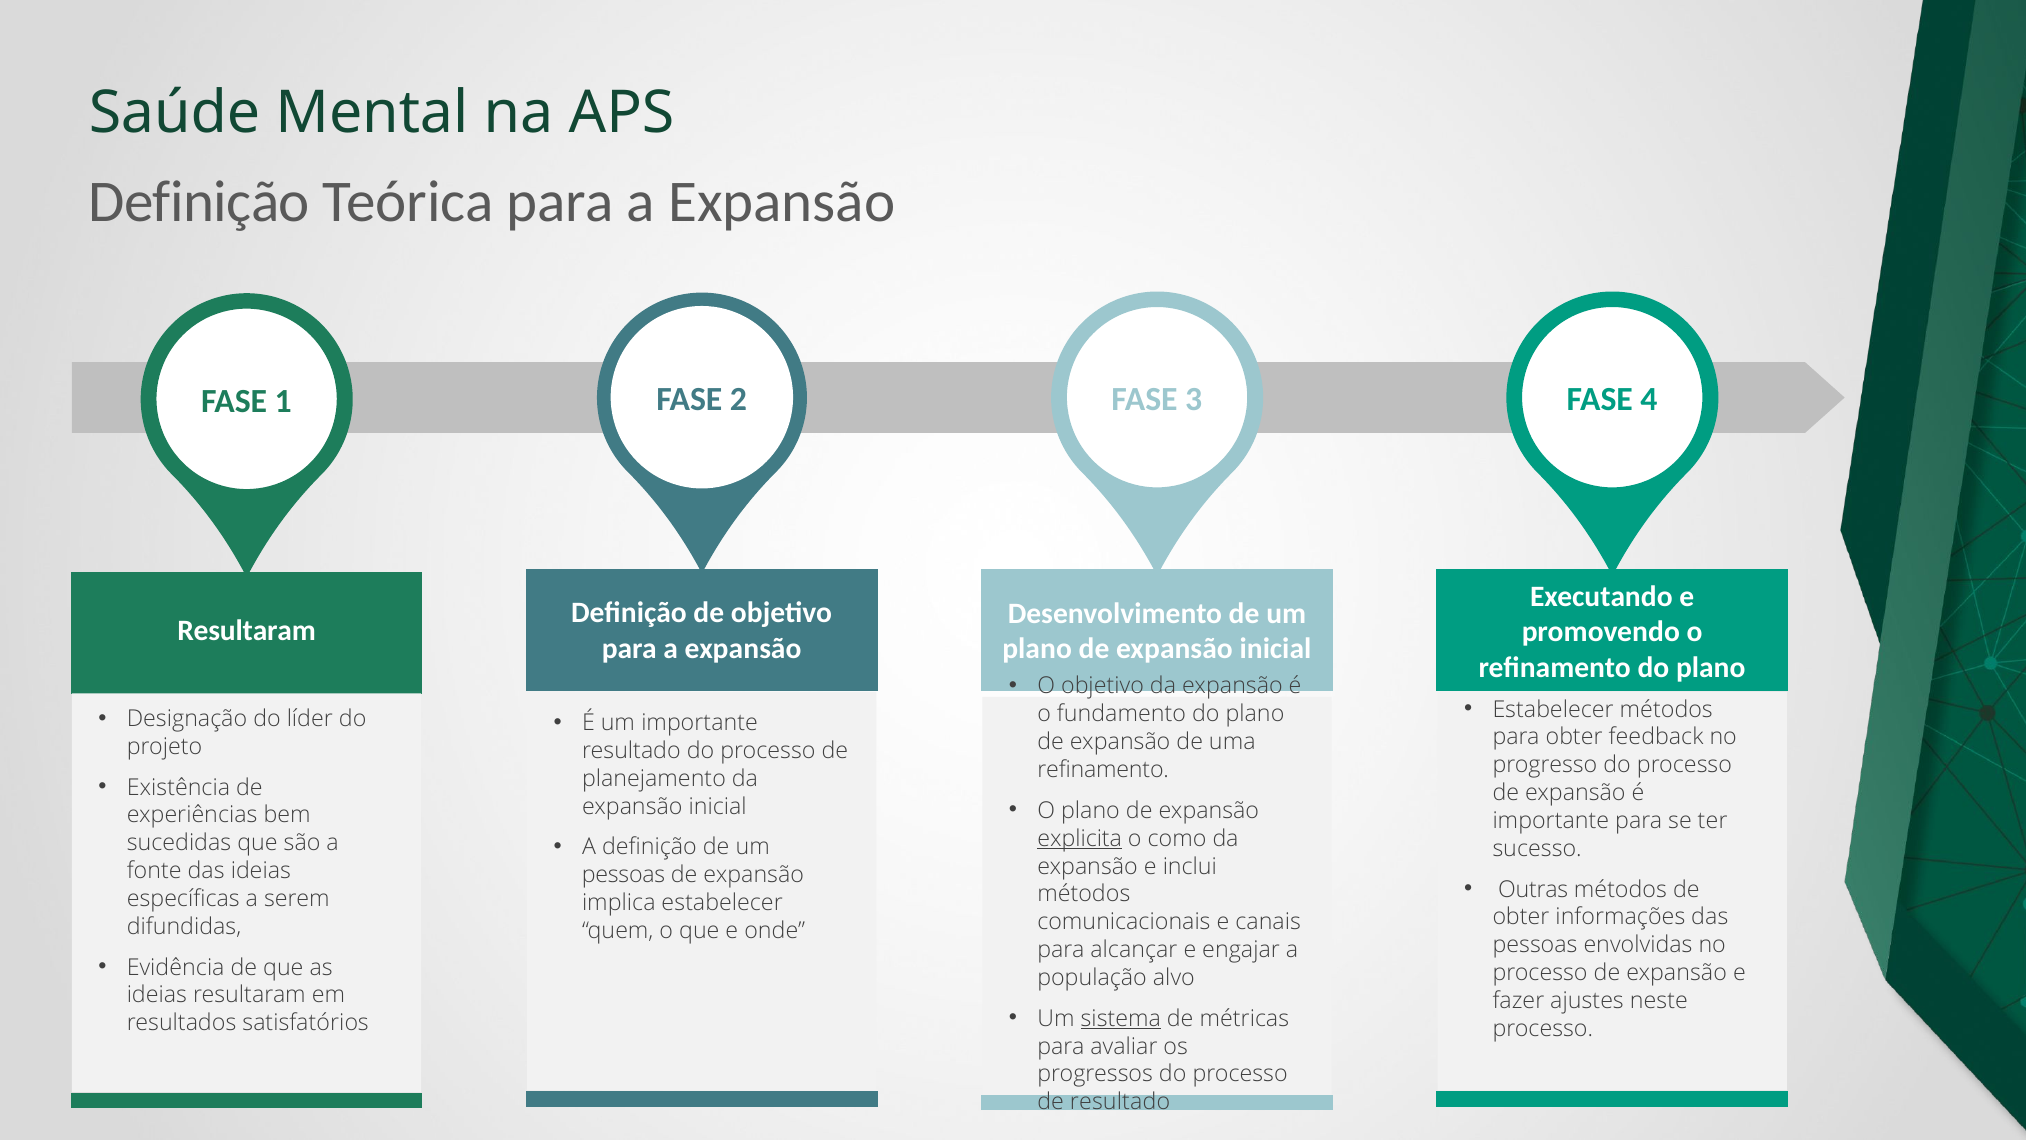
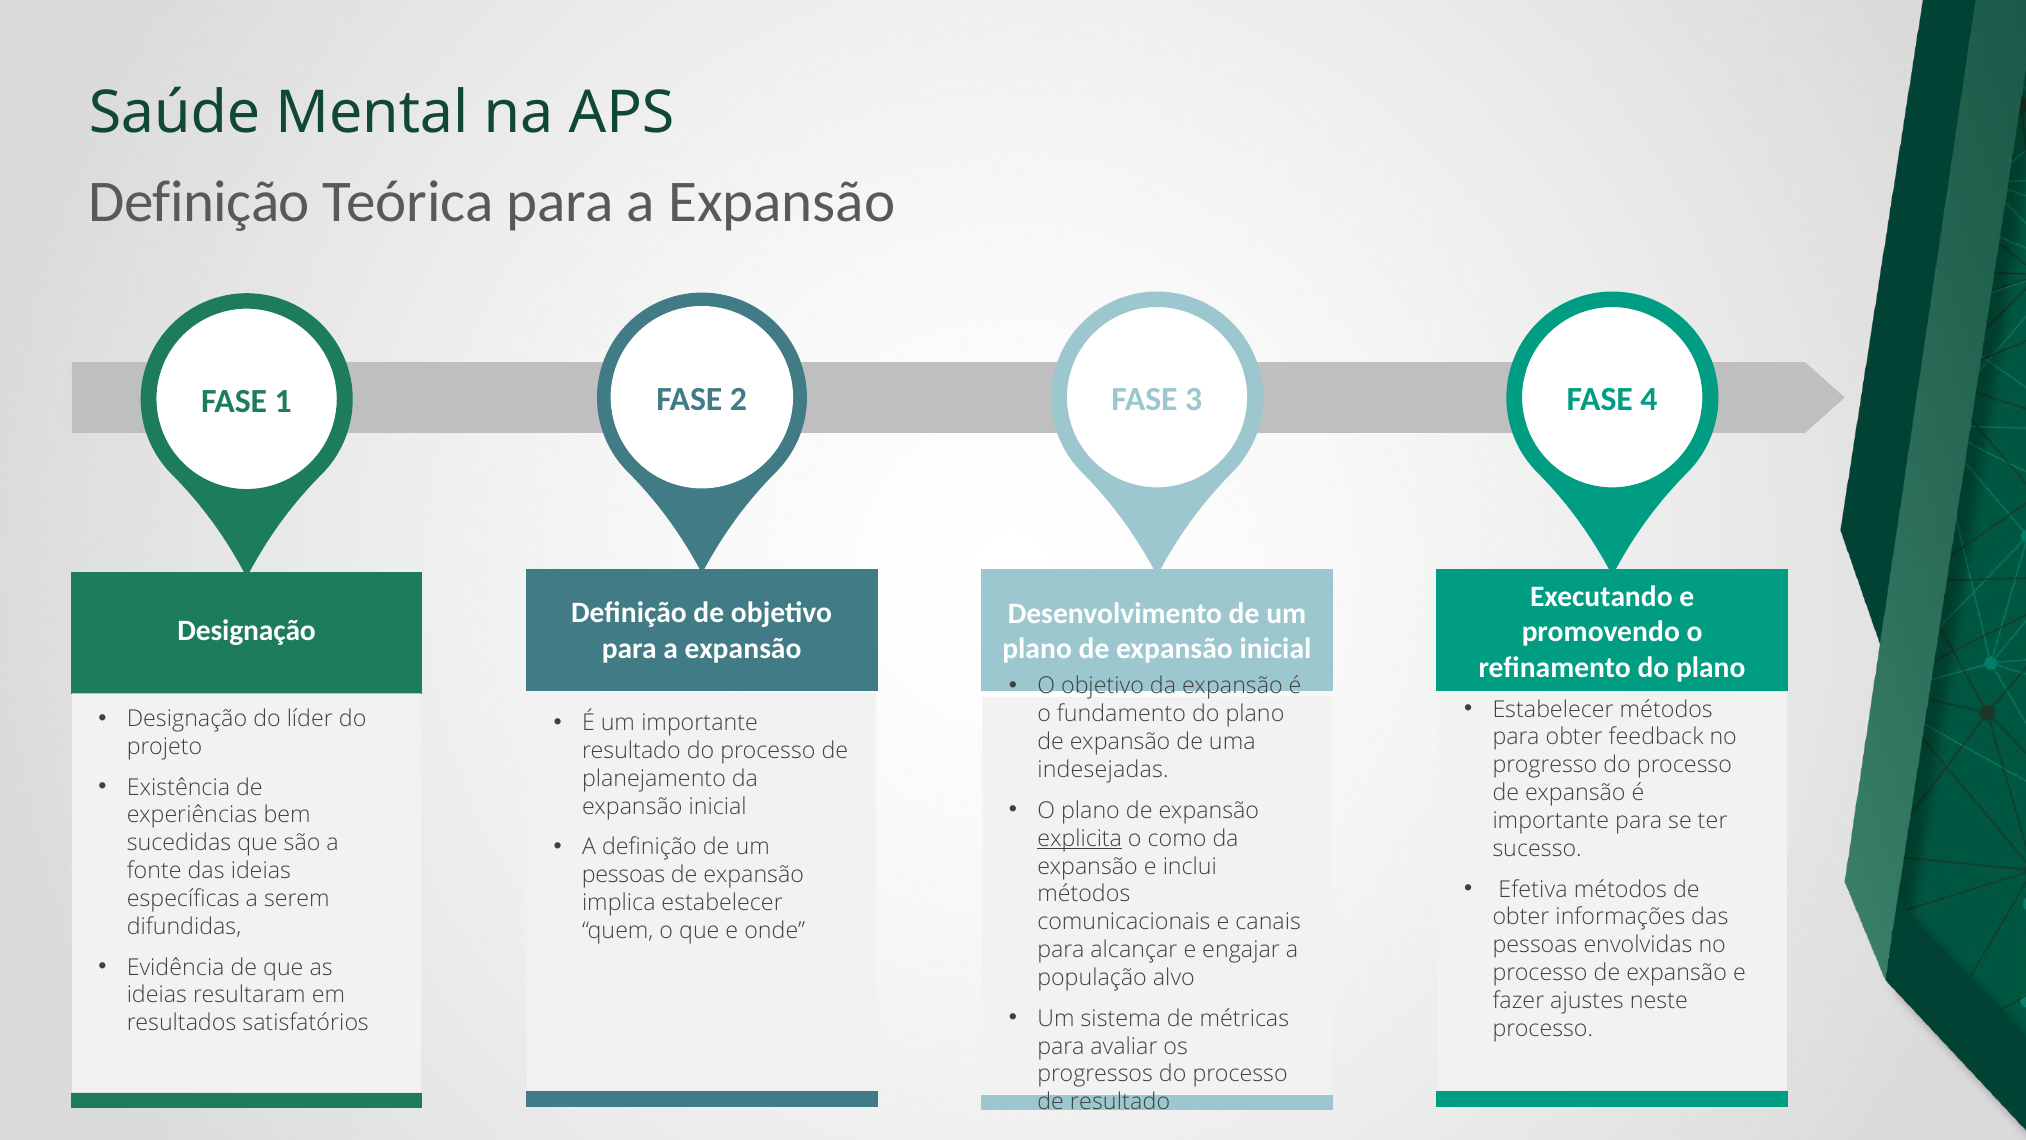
Resultaram at (247, 630): Resultaram -> Designação
refinamento at (1103, 770): refinamento -> indesejadas
Outras: Outras -> Efetiva
sistema underline: present -> none
